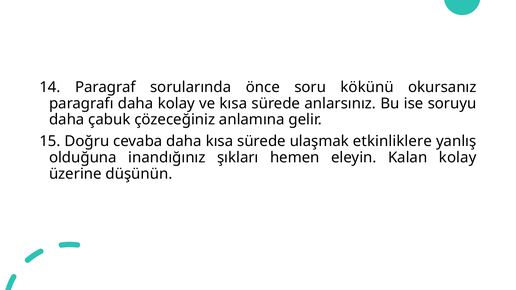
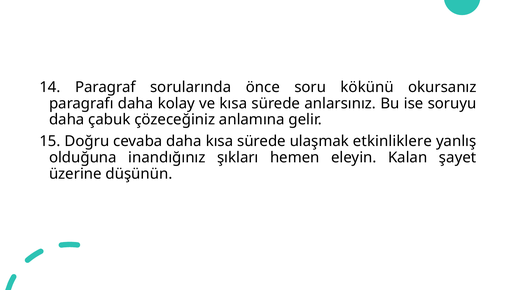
Kalan kolay: kolay -> şayet
